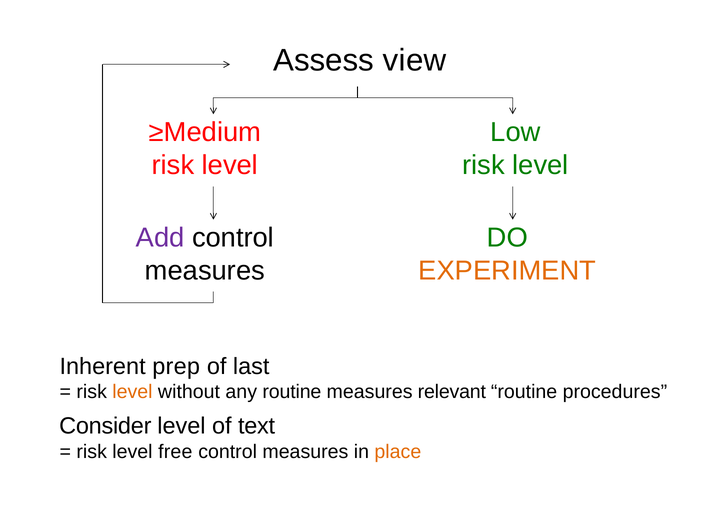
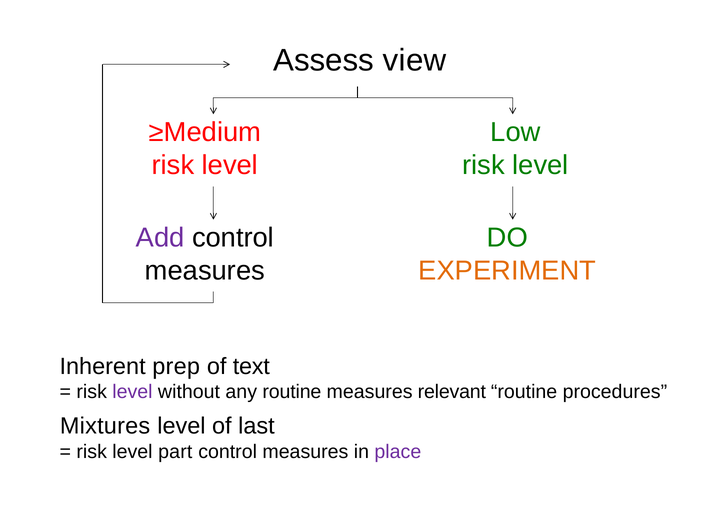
last: last -> text
level at (132, 392) colour: orange -> purple
Consider: Consider -> Mixtures
text: text -> last
free: free -> part
place colour: orange -> purple
